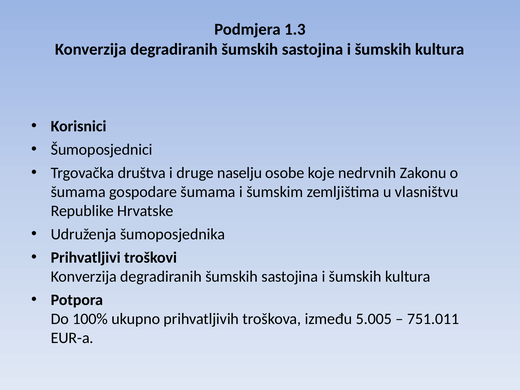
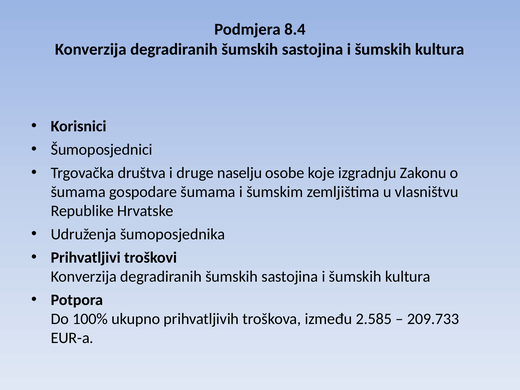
1.3: 1.3 -> 8.4
nedrvnih: nedrvnih -> izgradnju
5.005: 5.005 -> 2.585
751.011: 751.011 -> 209.733
